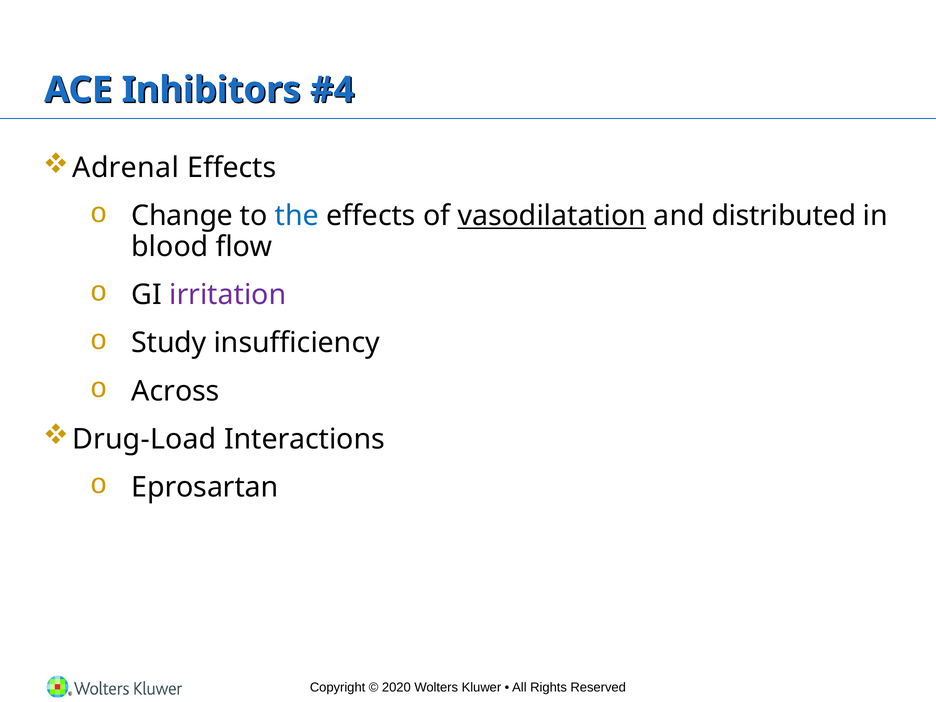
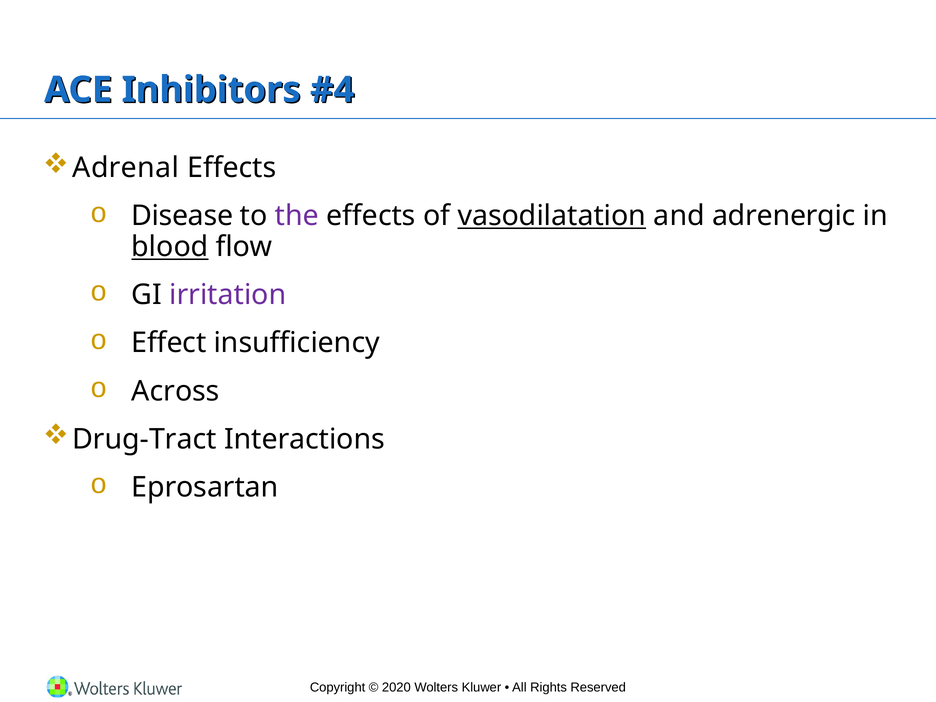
Change: Change -> Disease
the colour: blue -> purple
distributed: distributed -> adrenergic
blood underline: none -> present
Study: Study -> Effect
Drug-Load: Drug-Load -> Drug-Tract
